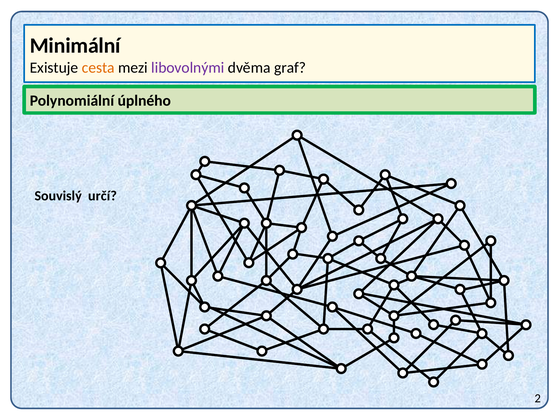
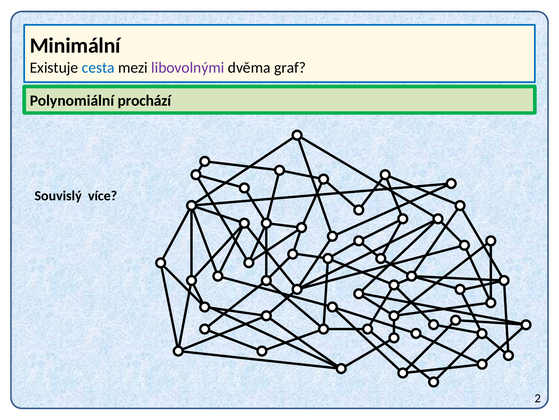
cesta colour: orange -> blue
úplného: úplného -> prochází
určí: určí -> více
